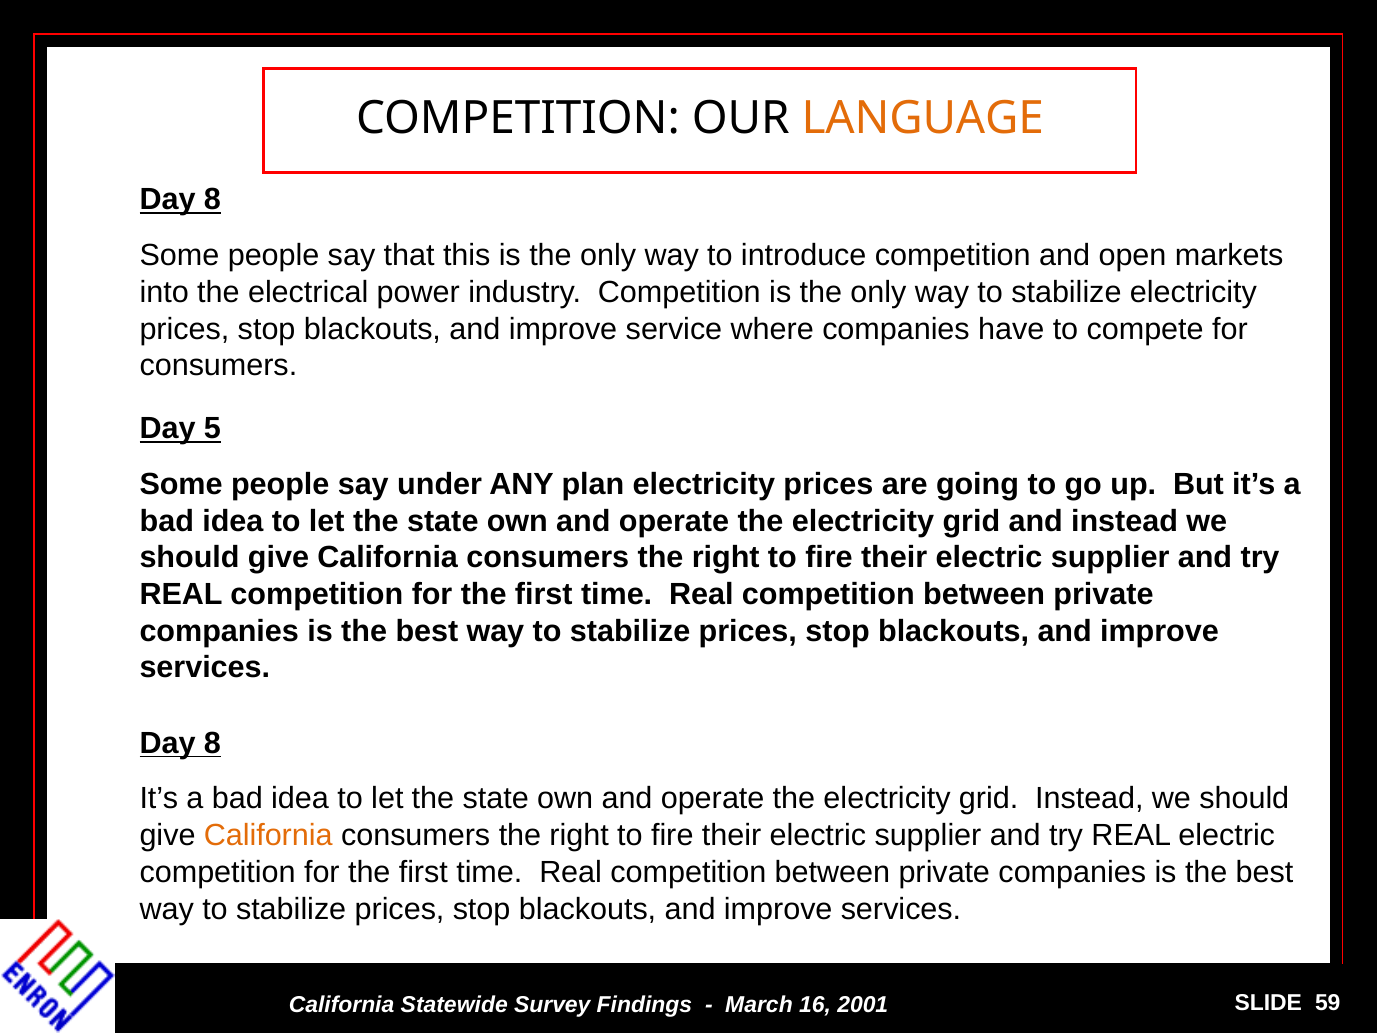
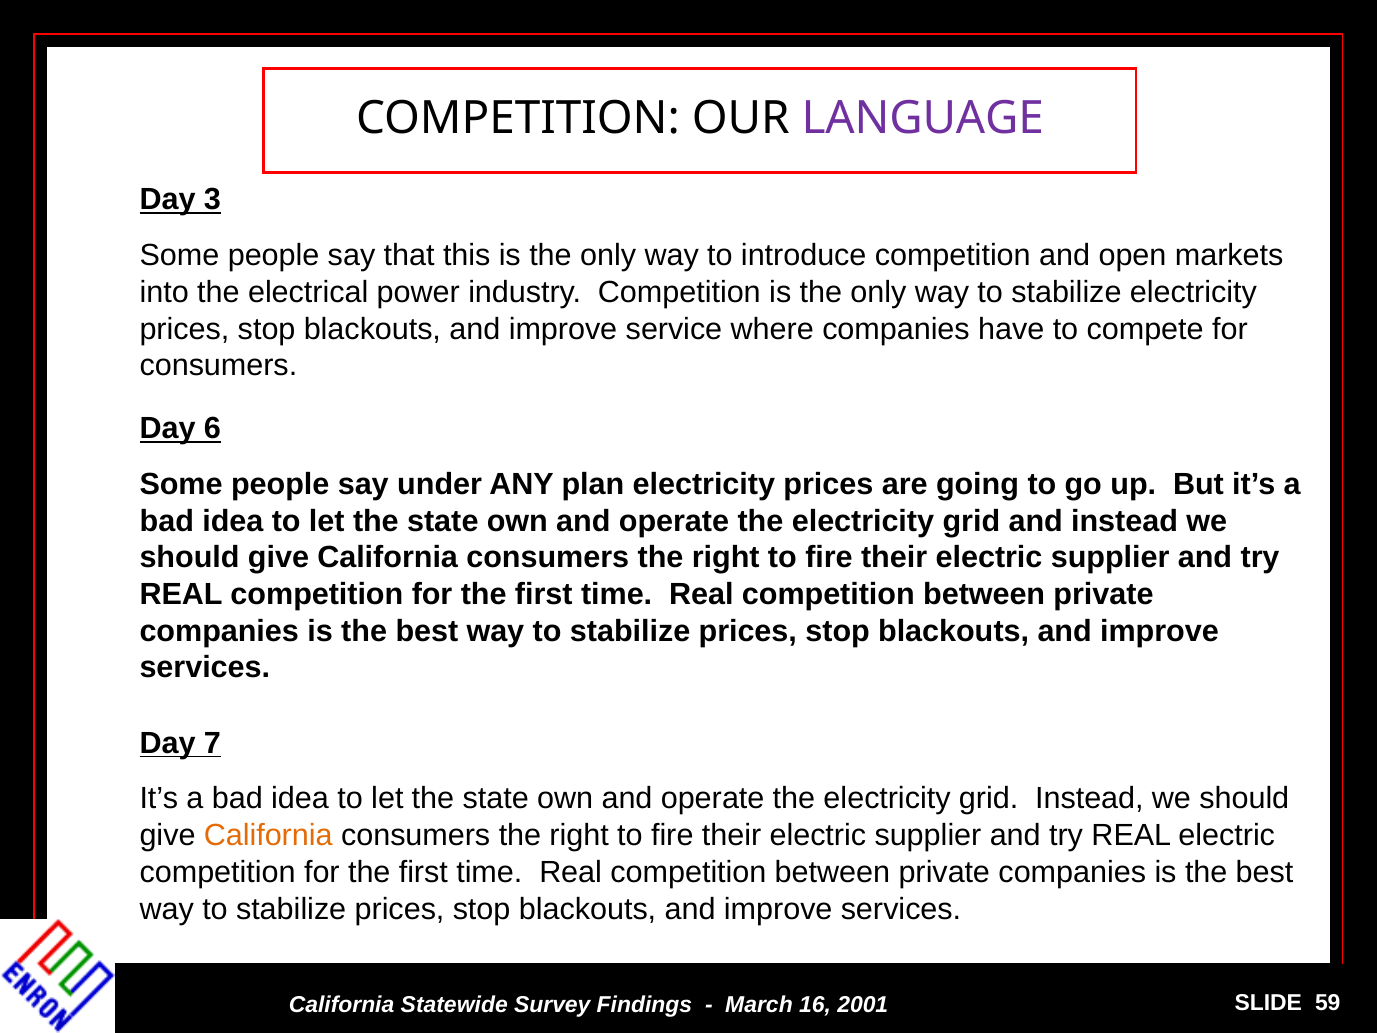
LANGUAGE colour: orange -> purple
8 at (212, 200): 8 -> 3
5: 5 -> 6
8 at (212, 743): 8 -> 7
